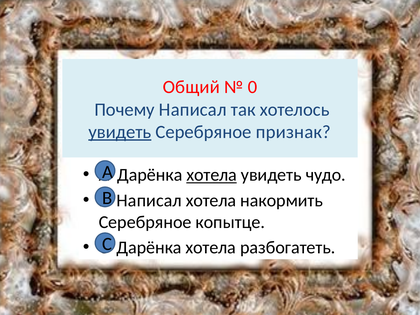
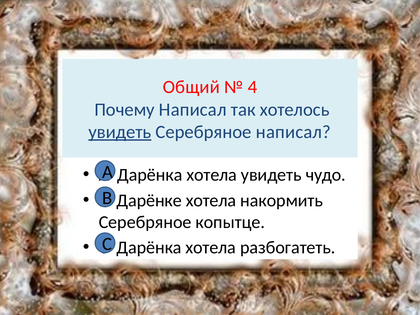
0: 0 -> 4
Серебряное признак: признак -> написал
хотела at (212, 175) underline: present -> none
Написал at (149, 200): Написал -> Дарёнке
